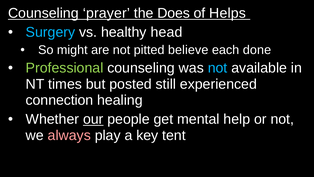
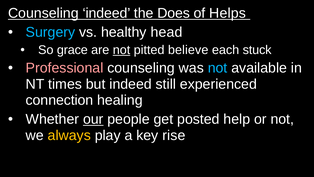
Counseling prayer: prayer -> indeed
might: might -> grace
not at (122, 50) underline: none -> present
done: done -> stuck
Professional colour: light green -> pink
but posted: posted -> indeed
mental: mental -> posted
always colour: pink -> yellow
tent: tent -> rise
